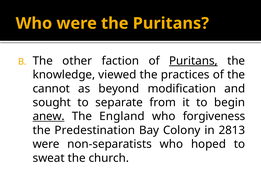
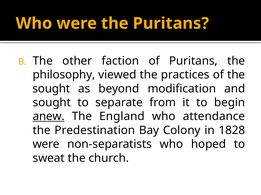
Puritans at (193, 61) underline: present -> none
knowledge: knowledge -> philosophy
cannot at (51, 89): cannot -> sought
forgiveness: forgiveness -> attendance
2813: 2813 -> 1828
